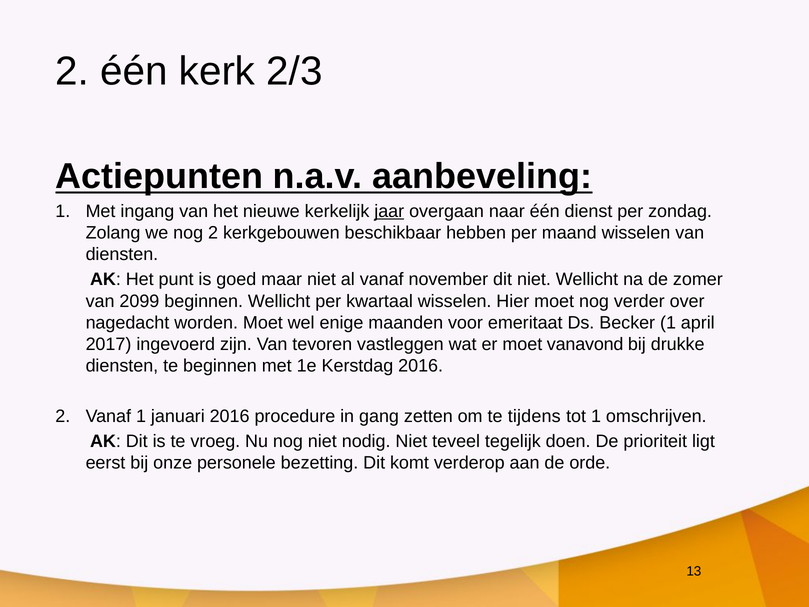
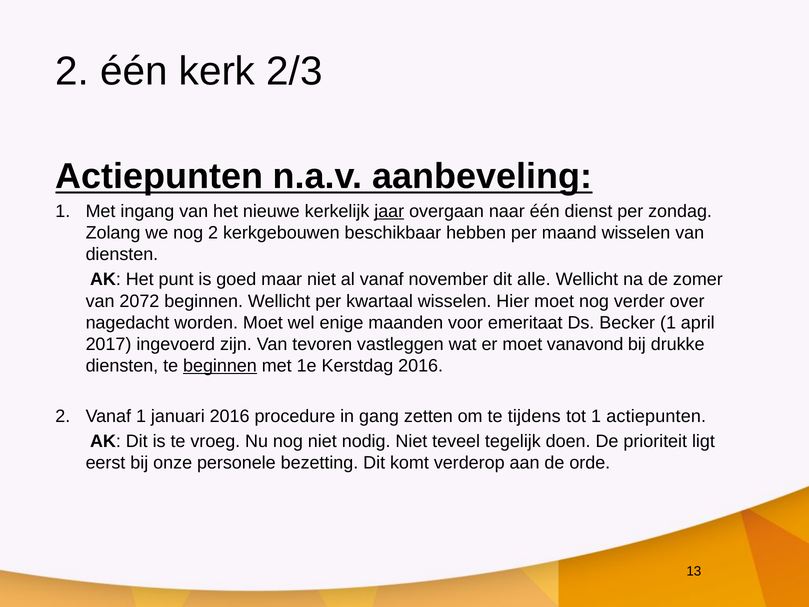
dit niet: niet -> alle
2099: 2099 -> 2072
beginnen at (220, 366) underline: none -> present
1 omschrijven: omschrijven -> actiepunten
